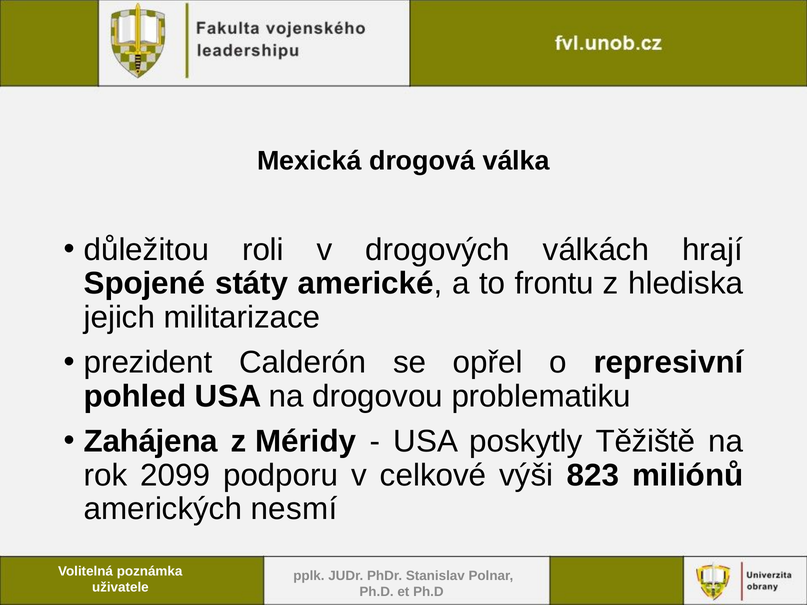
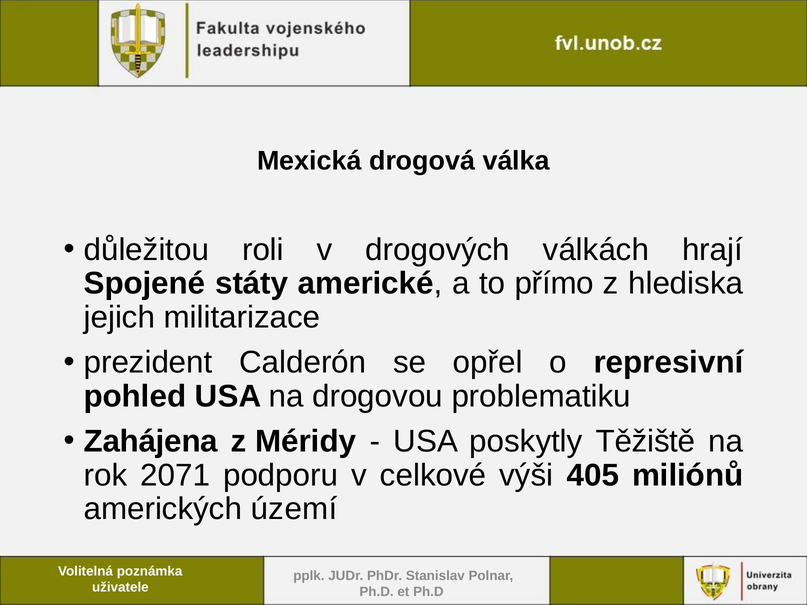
frontu: frontu -> přímo
2099: 2099 -> 2071
823: 823 -> 405
nesmí: nesmí -> území
